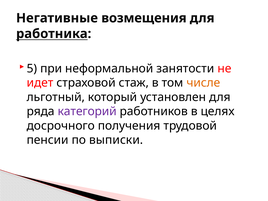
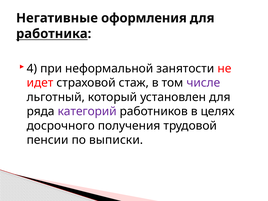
возмещения: возмещения -> оформления
5: 5 -> 4
числе colour: orange -> purple
